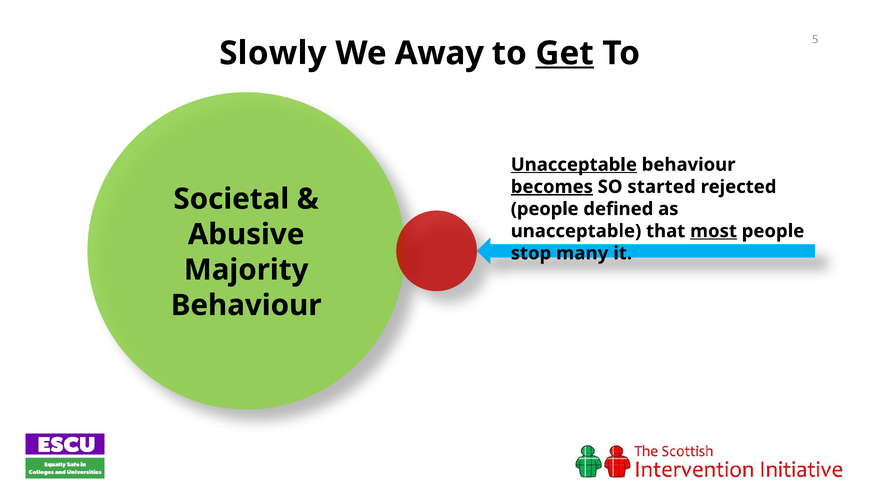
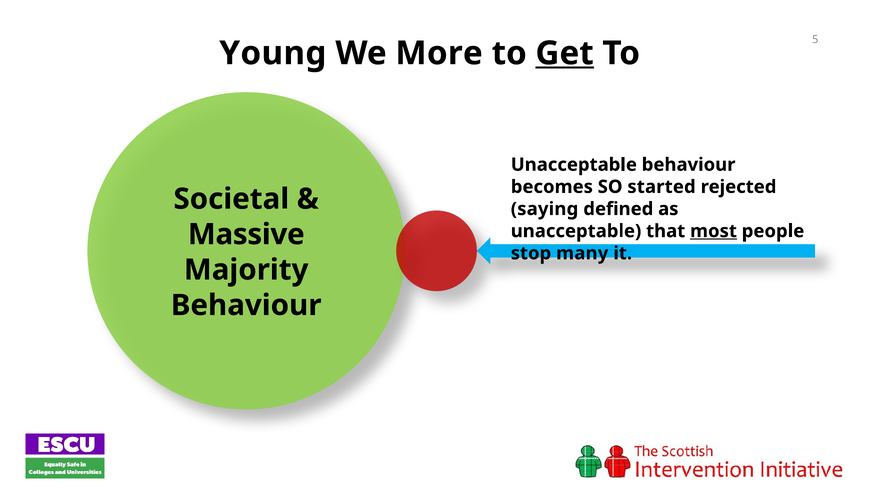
Slowly: Slowly -> Young
Away: Away -> More
Unacceptable at (574, 165) underline: present -> none
becomes underline: present -> none
people at (545, 209): people -> saying
Abusive: Abusive -> Massive
